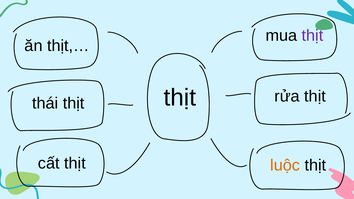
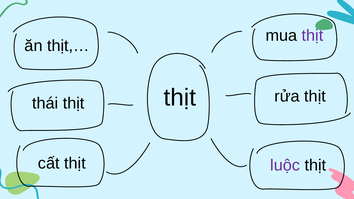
luộc colour: orange -> purple
